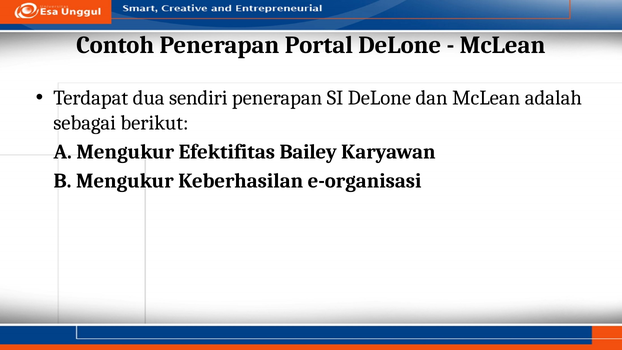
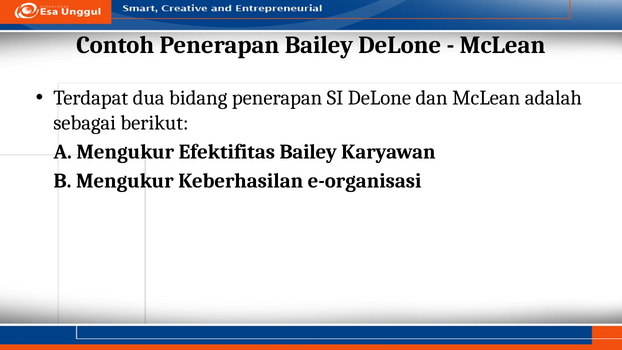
Penerapan Portal: Portal -> Bailey
sendiri: sendiri -> bidang
